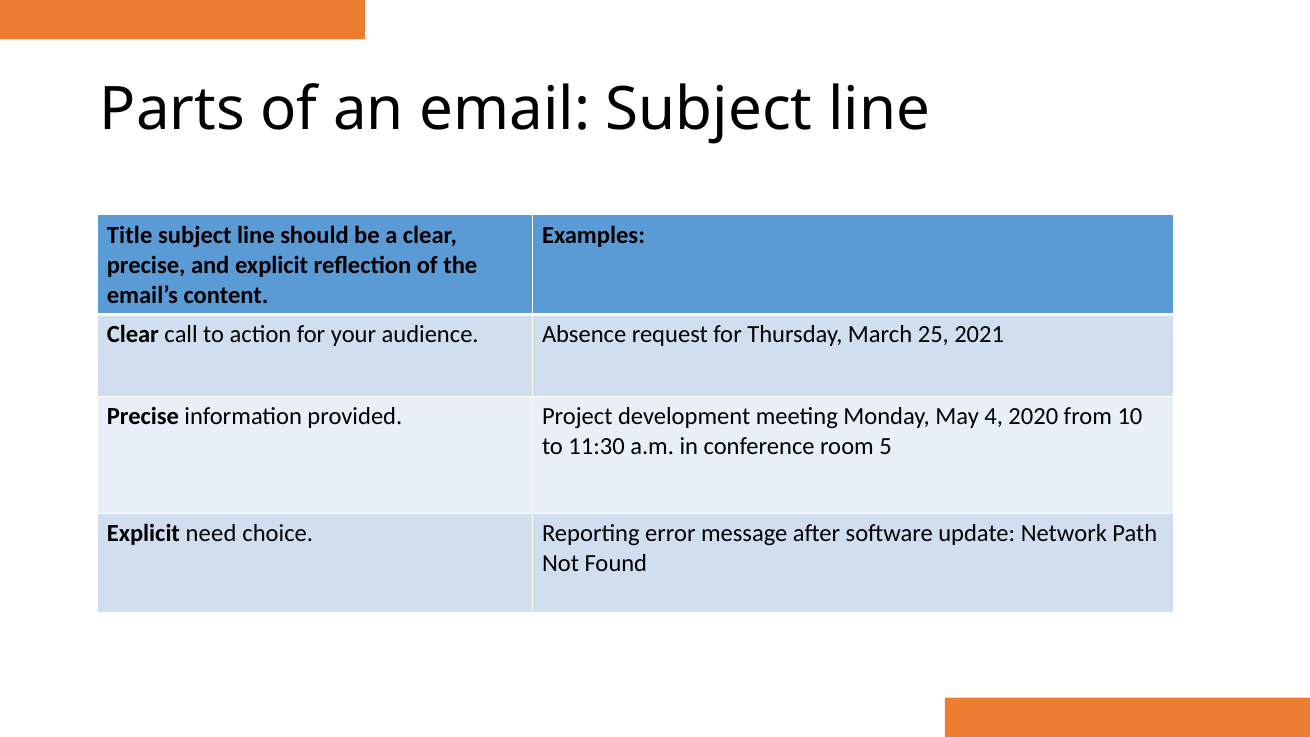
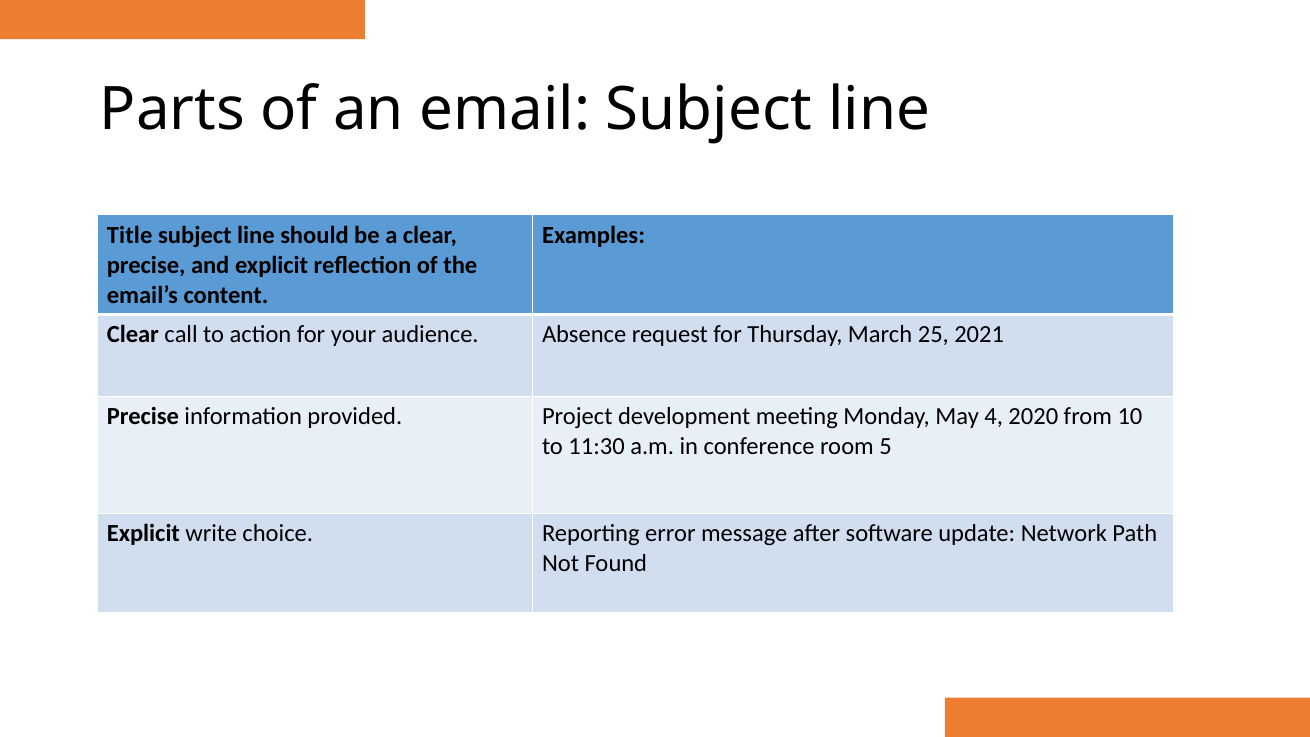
need: need -> write
